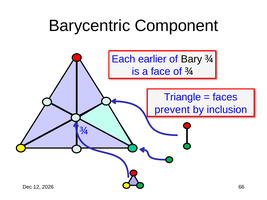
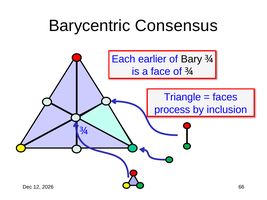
Component: Component -> Consensus
prevent: prevent -> process
